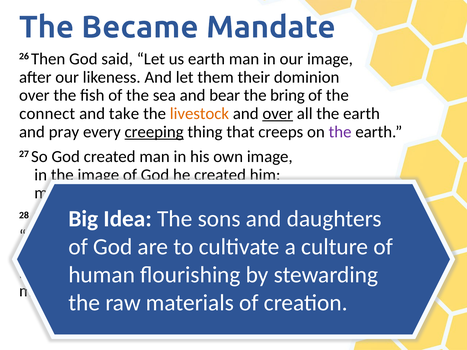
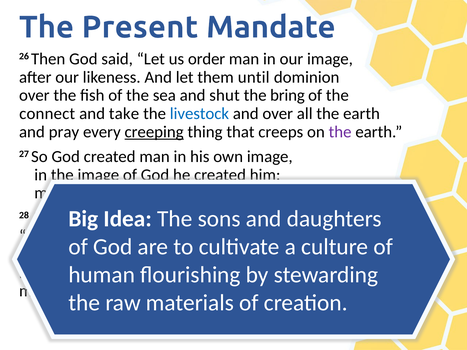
Became: Became -> Present
us earth: earth -> order
their: their -> until
bear: bear -> shut
livestock colour: orange -> blue
over at (278, 114) underline: present -> none
